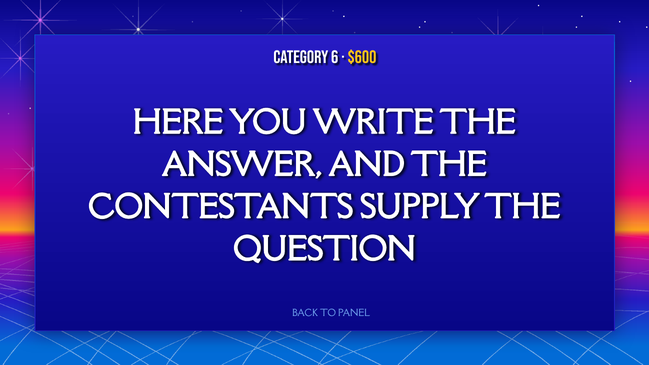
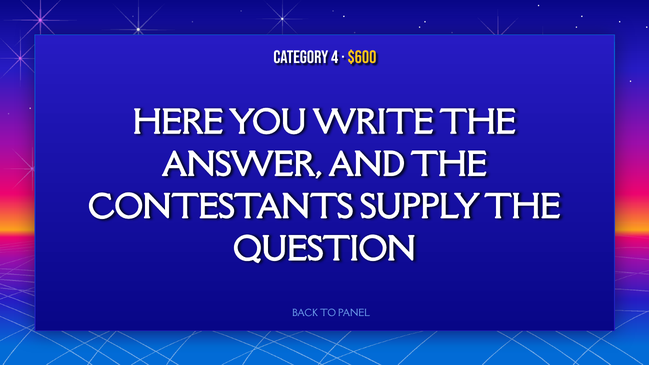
6: 6 -> 4
